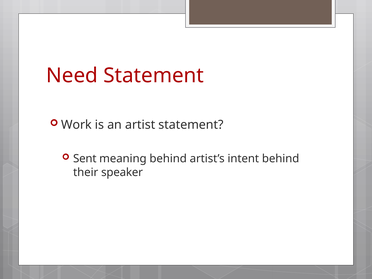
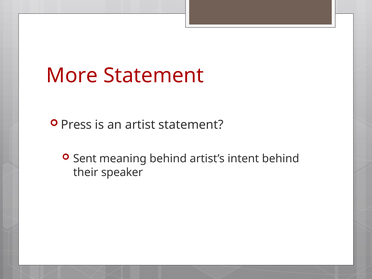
Need: Need -> More
Work: Work -> Press
